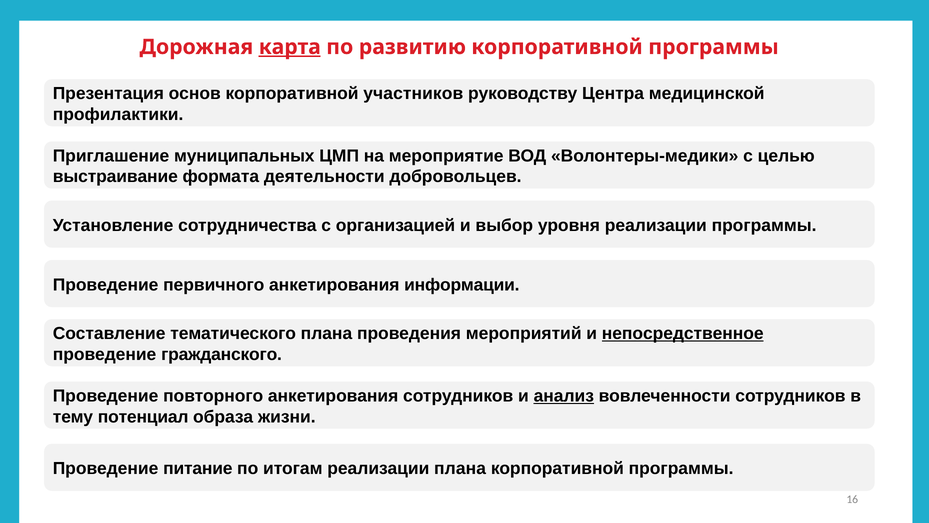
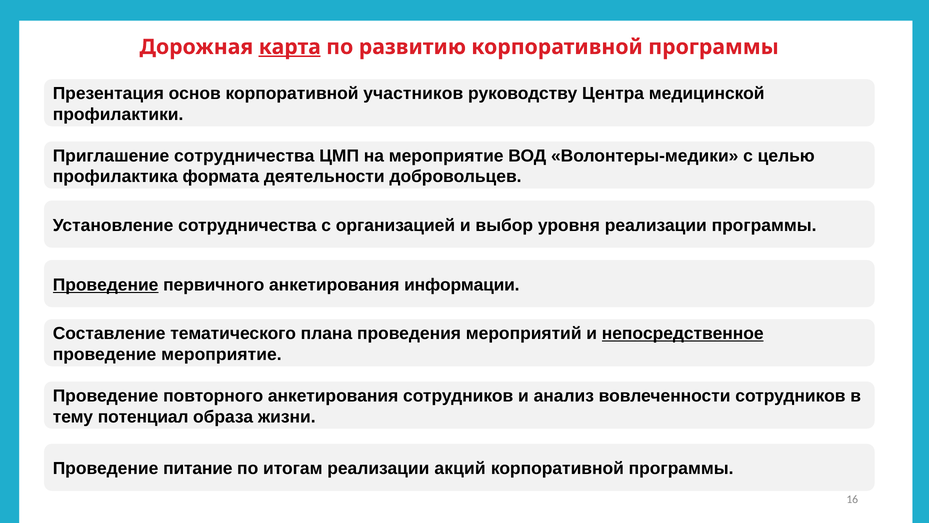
Приглашение муниципальных: муниципальных -> сотрудничества
выстраивание: выстраивание -> профилактика
Проведение at (106, 285) underline: none -> present
проведение гражданского: гражданского -> мероприятие
анализ underline: present -> none
реализации плана: плана -> акций
